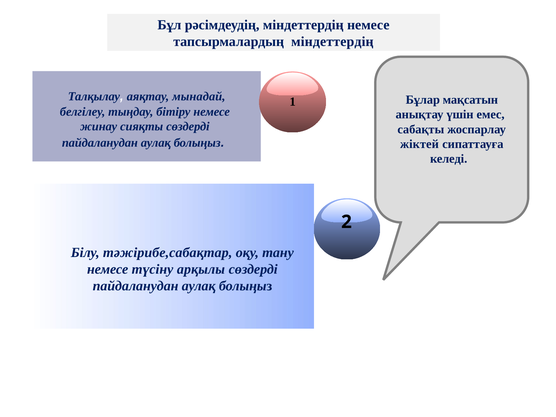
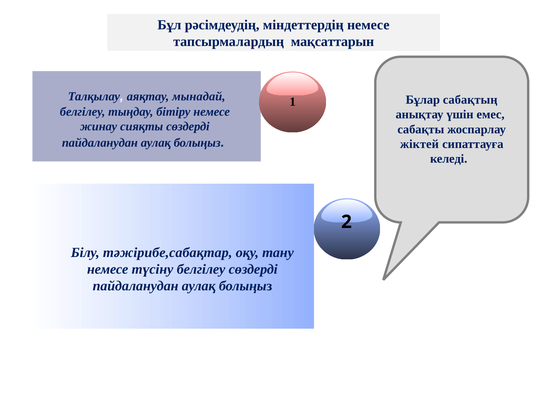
тапсырмалардың міндеттердің: міндеттердің -> мақсаттарын
мақсатын: мақсатын -> сабақтың
түсіну арқылы: арқылы -> белгілеу
